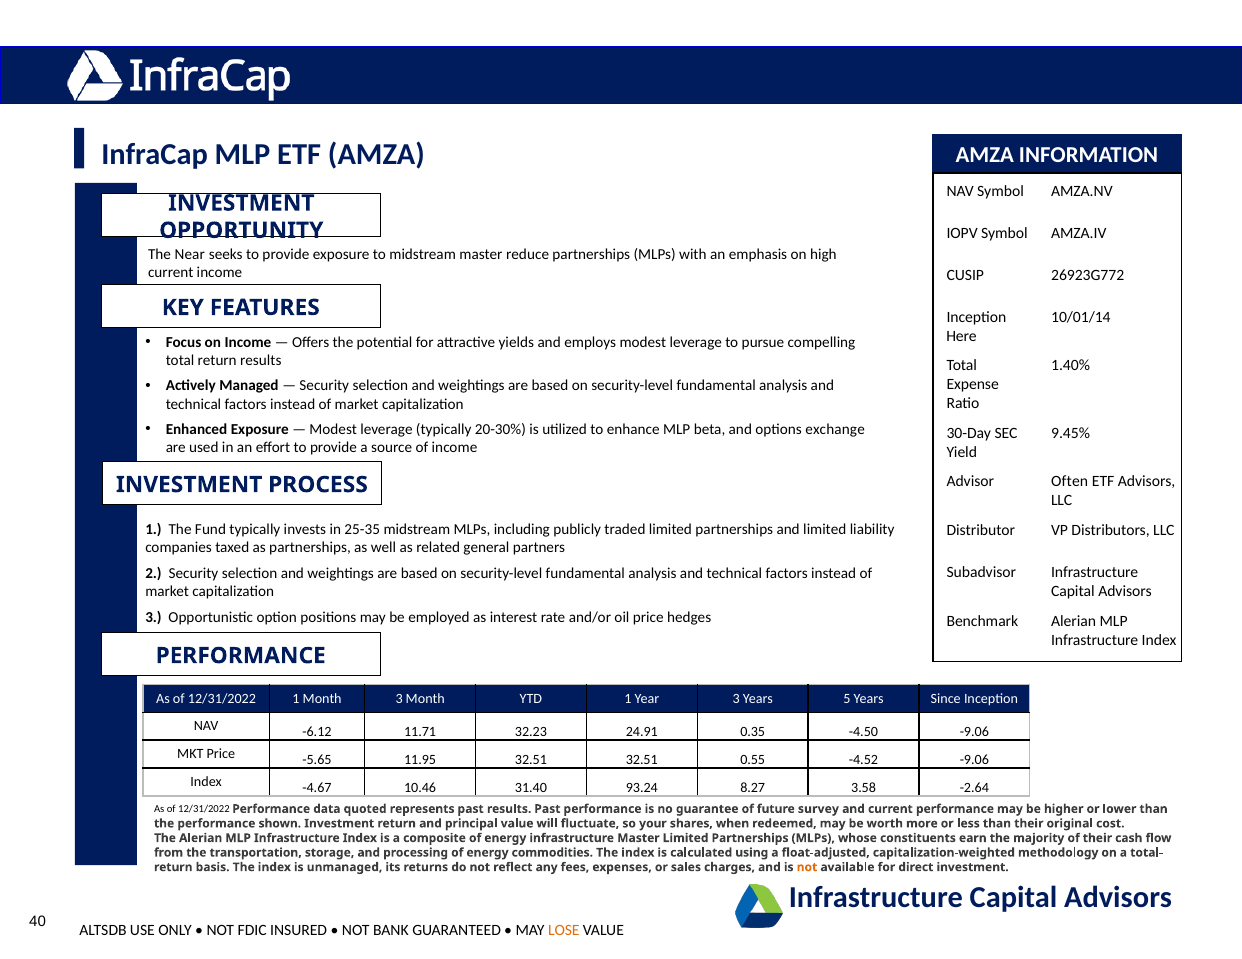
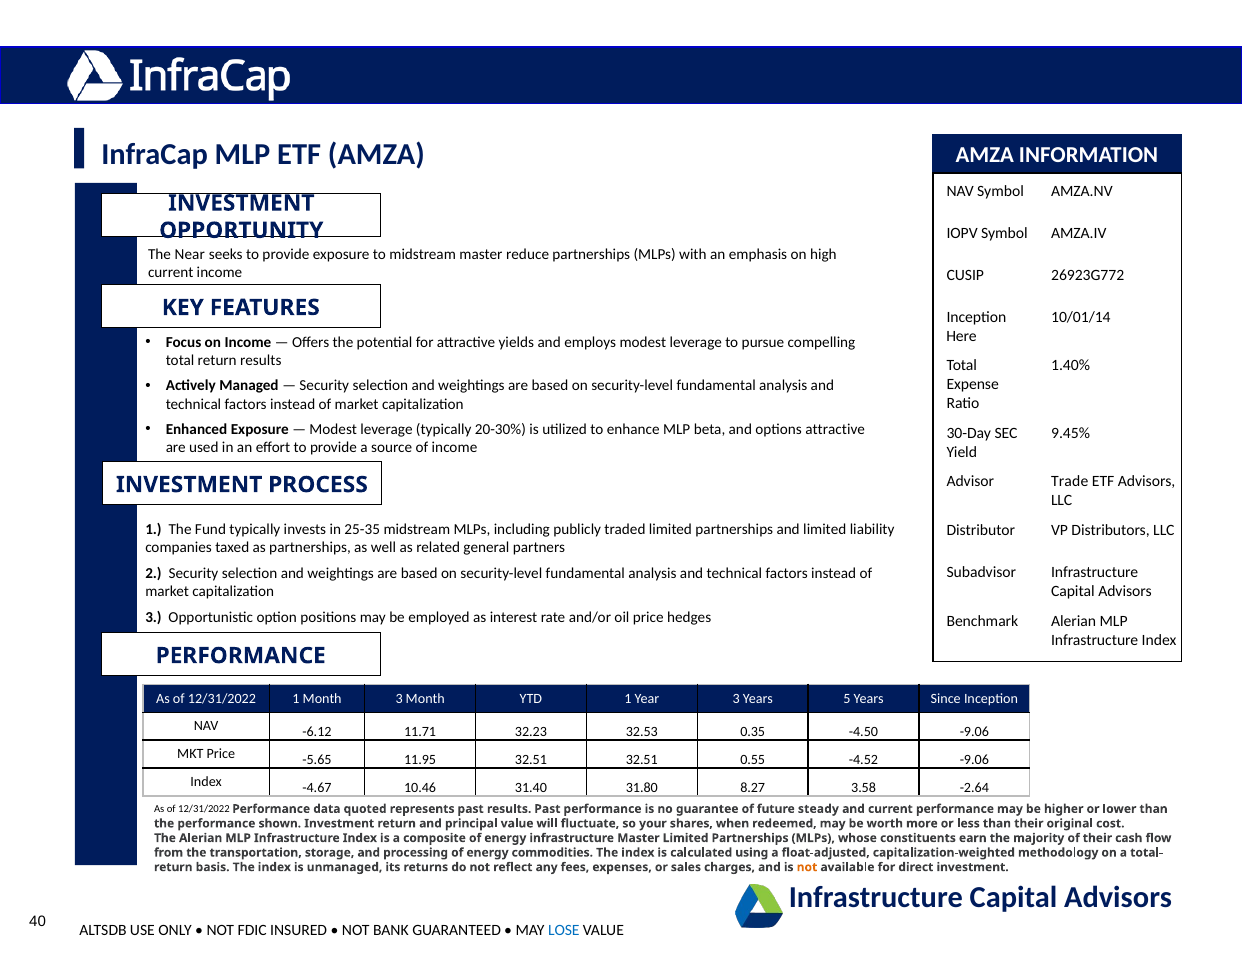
options exchange: exchange -> attractive
Often: Often -> Trade
24.91: 24.91 -> 32.53
93.24: 93.24 -> 31.80
survey: survey -> steady
LOSE colour: orange -> blue
